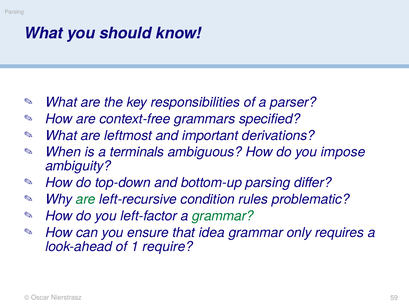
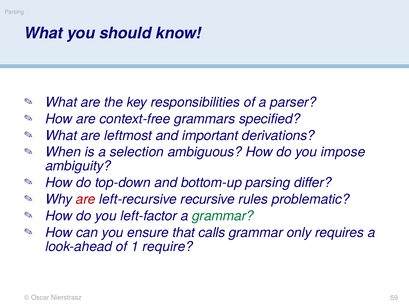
terminals: terminals -> selection
are at (86, 199) colour: green -> red
condition: condition -> recursive
idea: idea -> calls
